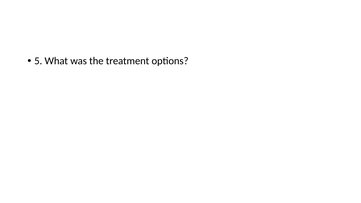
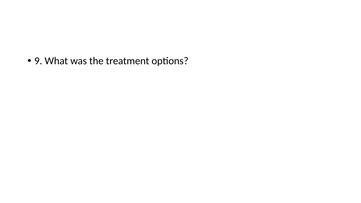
5: 5 -> 9
